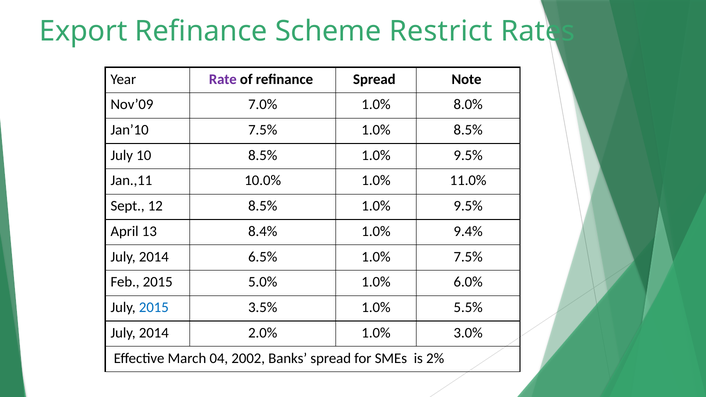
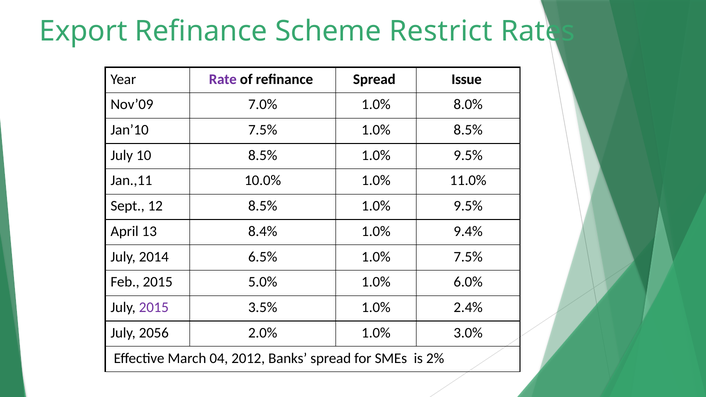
Note: Note -> Issue
2015 at (154, 308) colour: blue -> purple
5.5%: 5.5% -> 2.4%
2014 at (154, 333): 2014 -> 2056
2002: 2002 -> 2012
